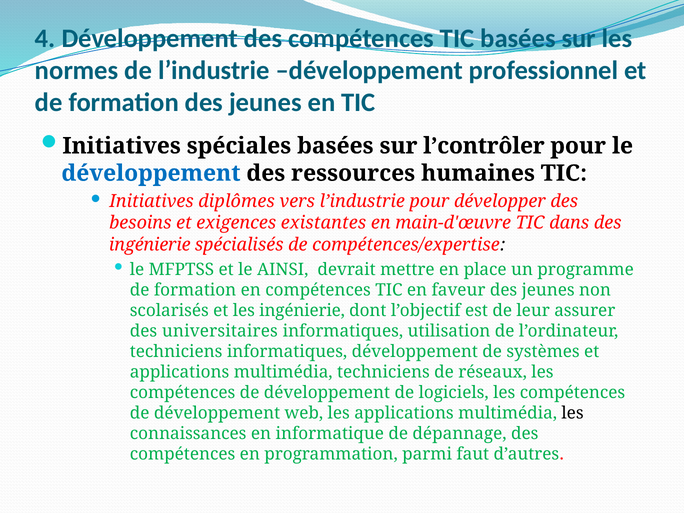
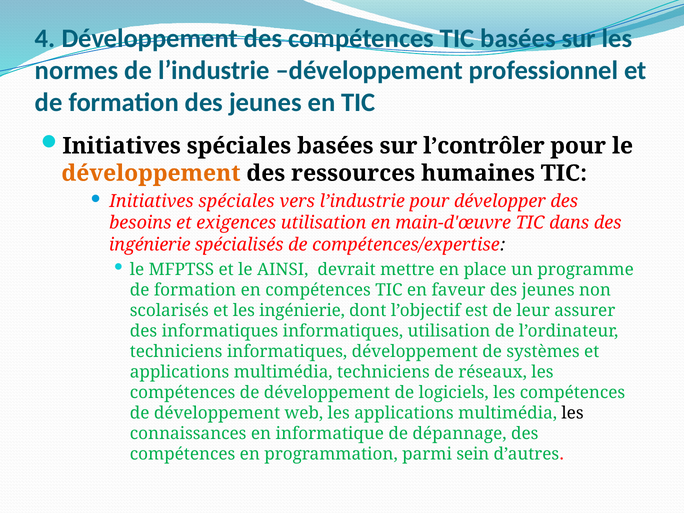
développement at (151, 173) colour: blue -> orange
diplômes at (237, 201): diplômes -> spéciales
exigences existantes: existantes -> utilisation
des universitaires: universitaires -> informatiques
faut: faut -> sein
